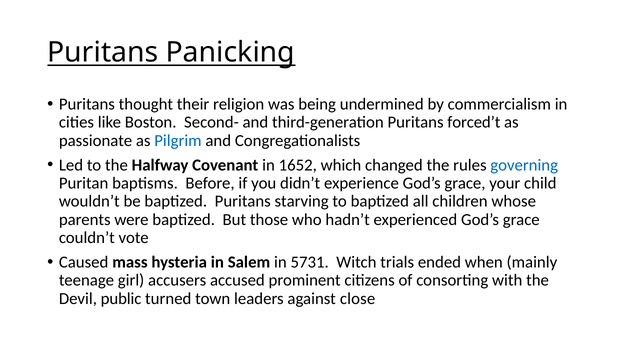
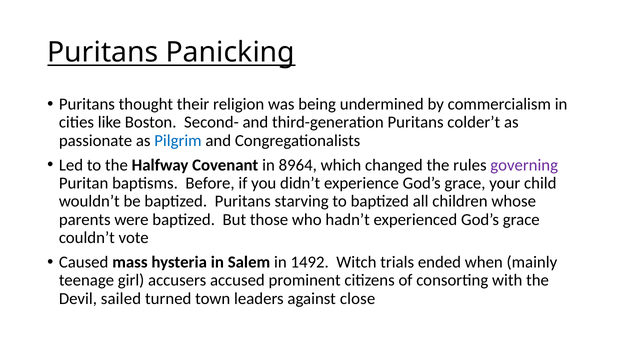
forced’t: forced’t -> colder’t
1652: 1652 -> 8964
governing colour: blue -> purple
5731: 5731 -> 1492
public: public -> sailed
